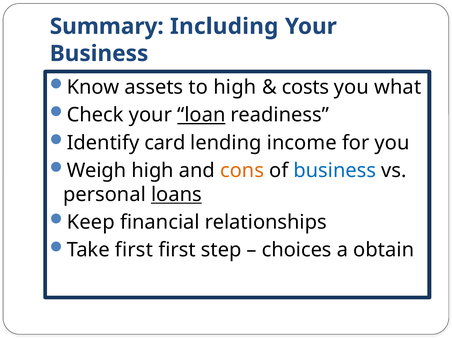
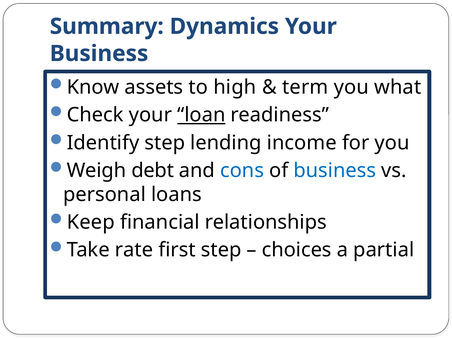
Including: Including -> Dynamics
costs: costs -> term
Identify card: card -> step
Weigh high: high -> debt
cons colour: orange -> blue
loans underline: present -> none
Take first: first -> rate
obtain: obtain -> partial
